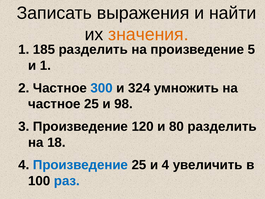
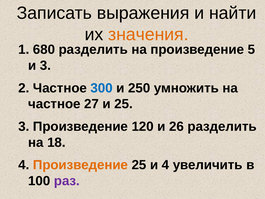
185: 185 -> 680
и 1: 1 -> 3
324: 324 -> 250
частное 25: 25 -> 27
и 98: 98 -> 25
80: 80 -> 26
Произведение at (80, 165) colour: blue -> orange
раз colour: blue -> purple
